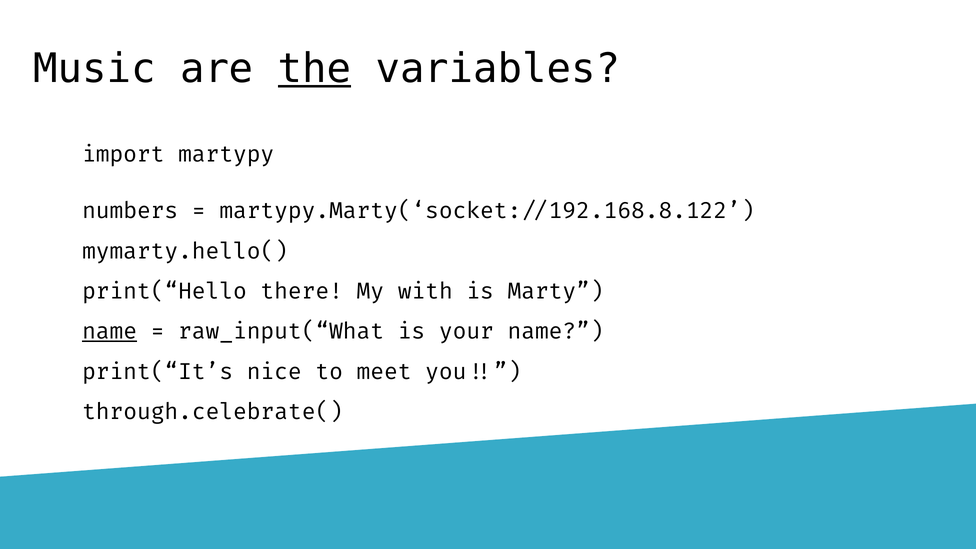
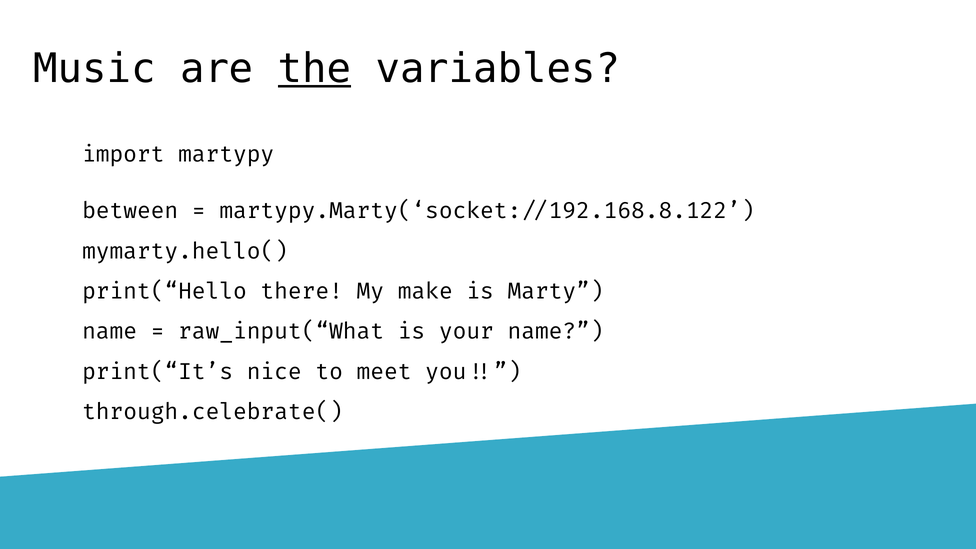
numbers: numbers -> between
with: with -> make
name at (110, 332) underline: present -> none
